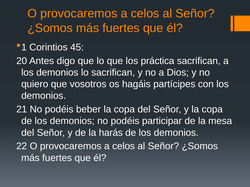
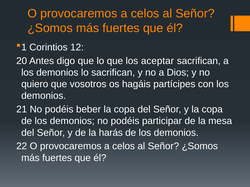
45: 45 -> 12
práctica: práctica -> aceptar
